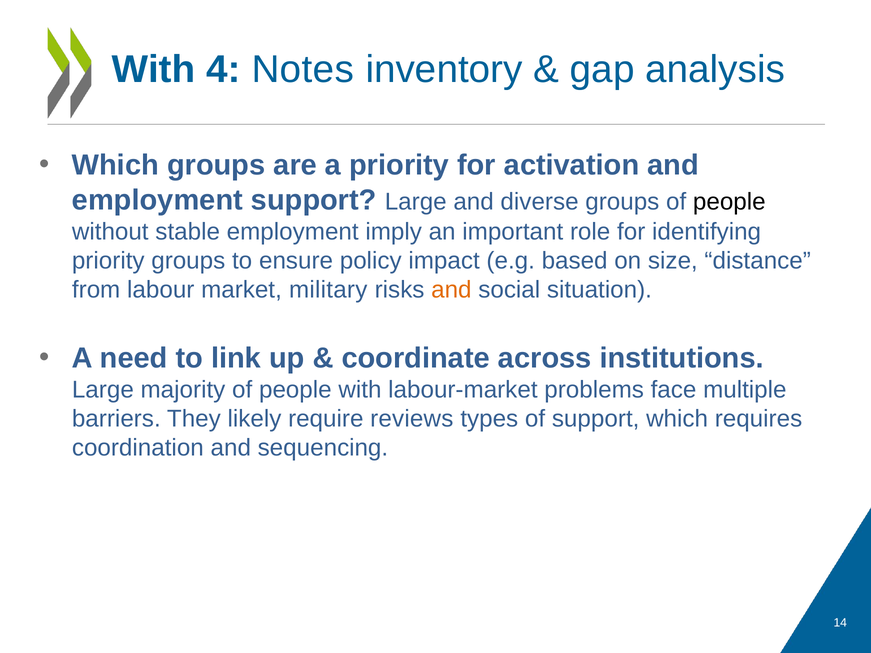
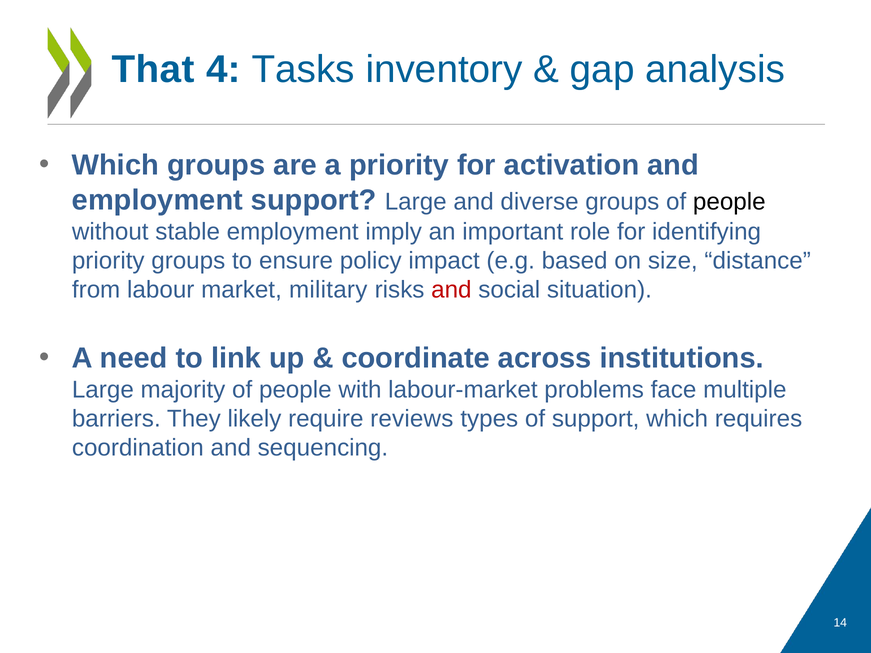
With at (153, 69): With -> That
Notes: Notes -> Tasks
and at (451, 290) colour: orange -> red
